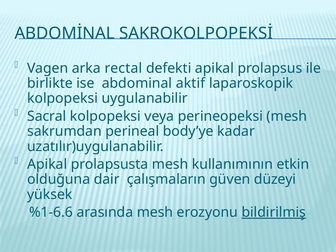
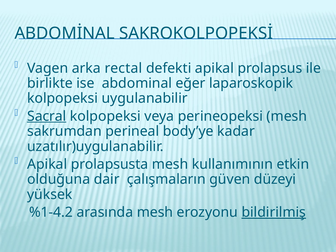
aktif: aktif -> eğer
Sacral underline: none -> present
%1-6.6: %1-6.6 -> %1-4.2
